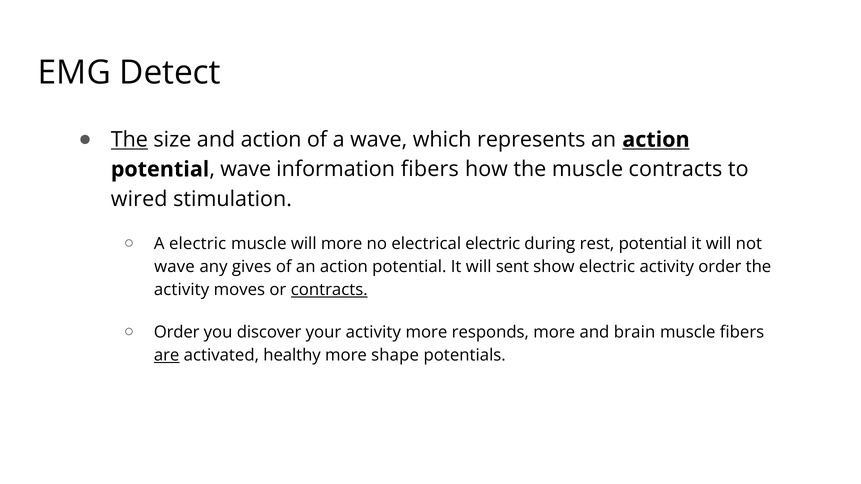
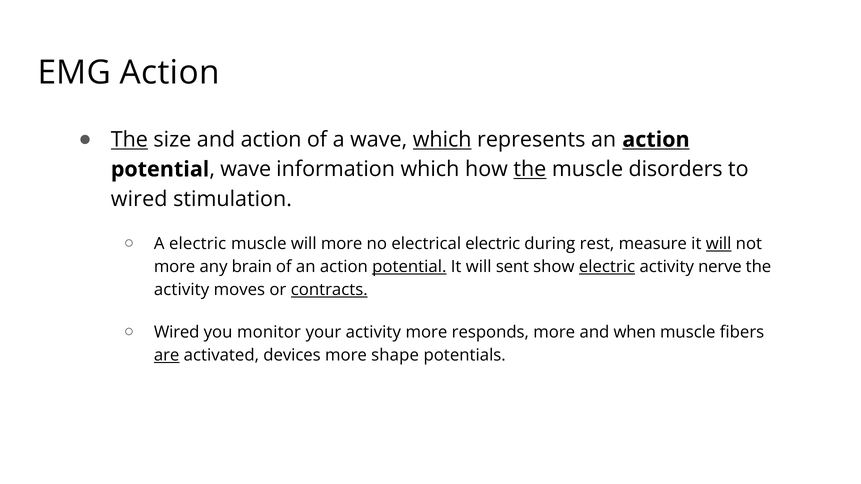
EMG Detect: Detect -> Action
which at (442, 140) underline: none -> present
information fibers: fibers -> which
the at (530, 169) underline: none -> present
muscle contracts: contracts -> disorders
rest potential: potential -> measure
will at (719, 244) underline: none -> present
wave at (174, 267): wave -> more
gives: gives -> brain
potential at (409, 267) underline: none -> present
electric at (607, 267) underline: none -> present
activity order: order -> nerve
Order at (177, 332): Order -> Wired
discover: discover -> monitor
brain: brain -> when
healthy: healthy -> devices
